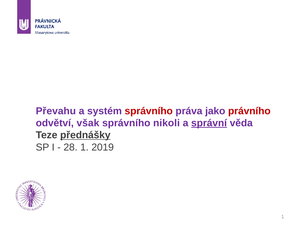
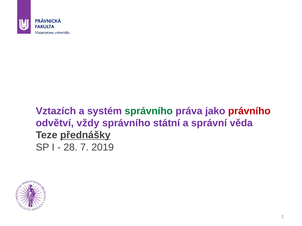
Převahu: Převahu -> Vztazích
správního at (149, 111) colour: red -> green
však: však -> vždy
nikoli: nikoli -> státní
správní underline: present -> none
28 1: 1 -> 7
